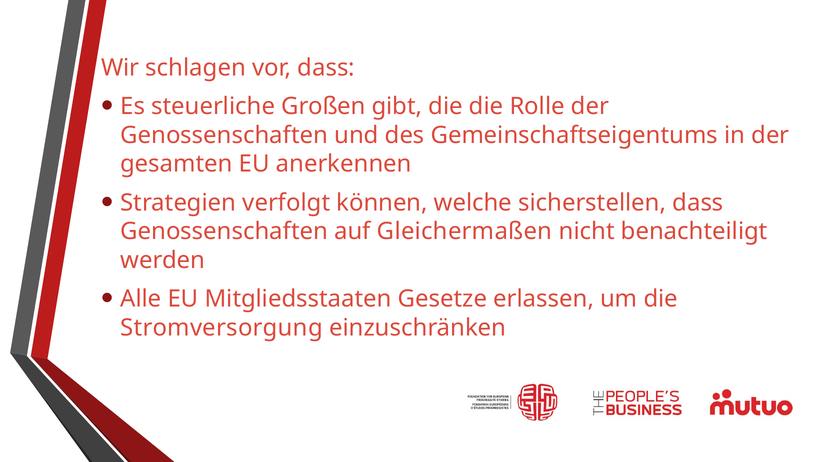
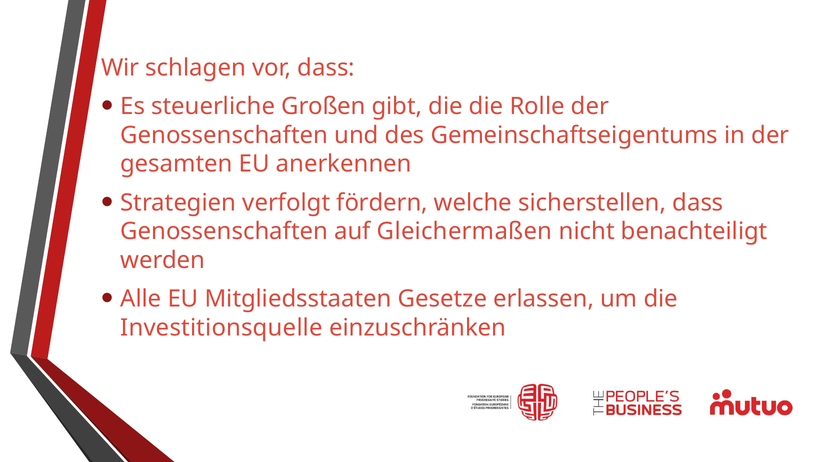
können: können -> fördern
Stromversorgung: Stromversorgung -> Investitionsquelle
